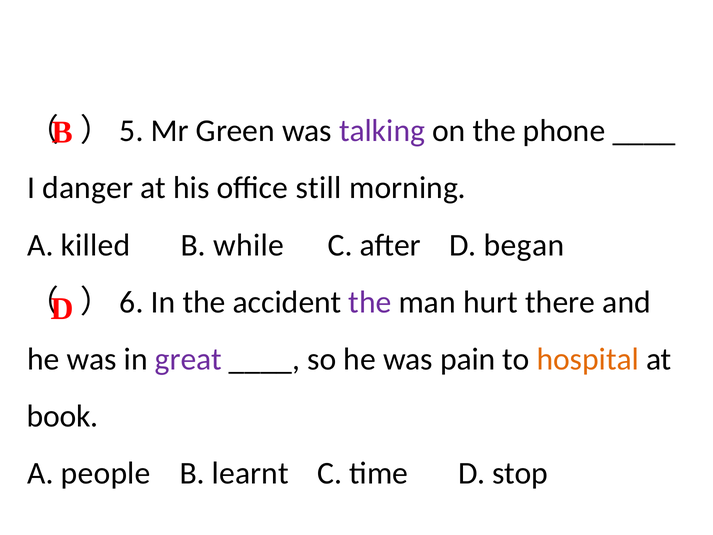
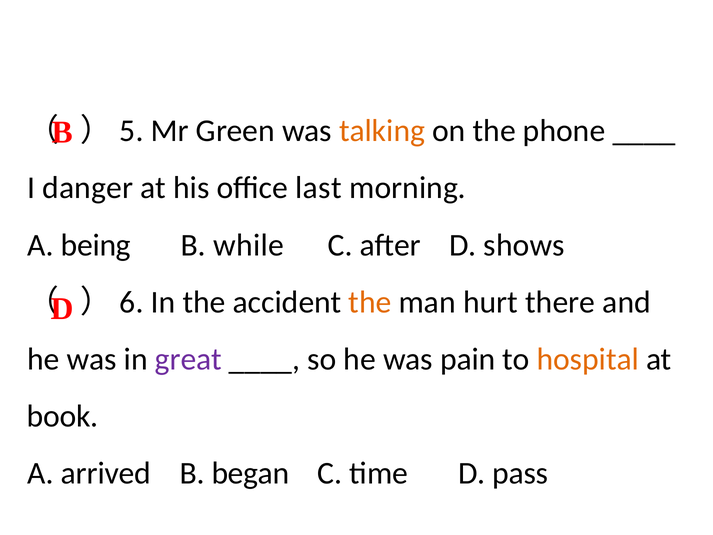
talking colour: purple -> orange
still: still -> last
killed: killed -> being
began: began -> shows
the at (370, 302) colour: purple -> orange
people: people -> arrived
learnt: learnt -> began
stop: stop -> pass
